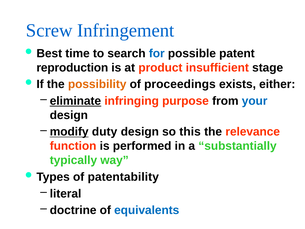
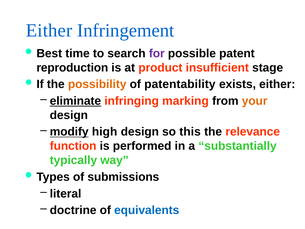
Screw at (49, 30): Screw -> Either
for colour: blue -> purple
proceedings: proceedings -> patentability
purpose: purpose -> marking
your colour: blue -> orange
duty: duty -> high
patentability: patentability -> submissions
